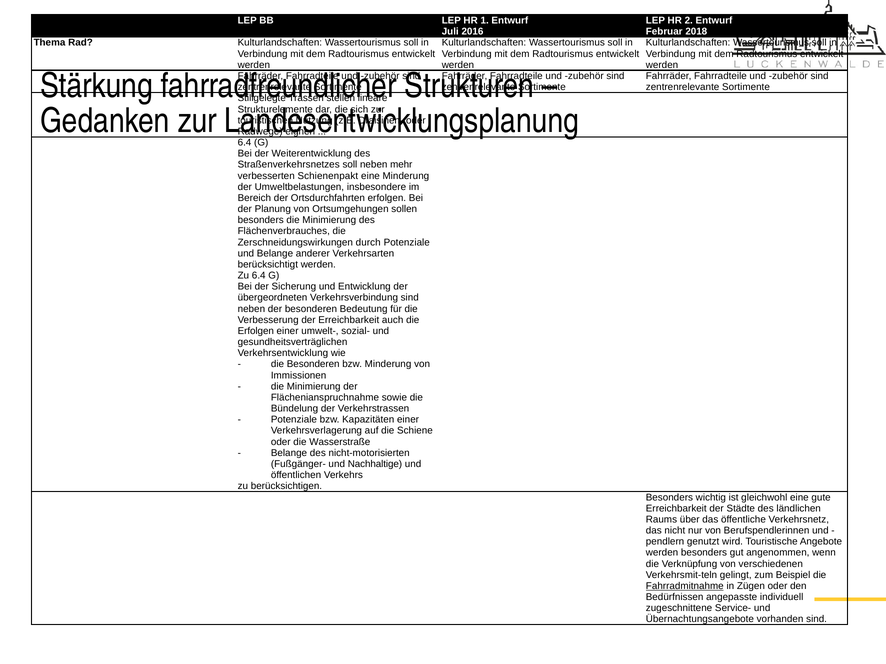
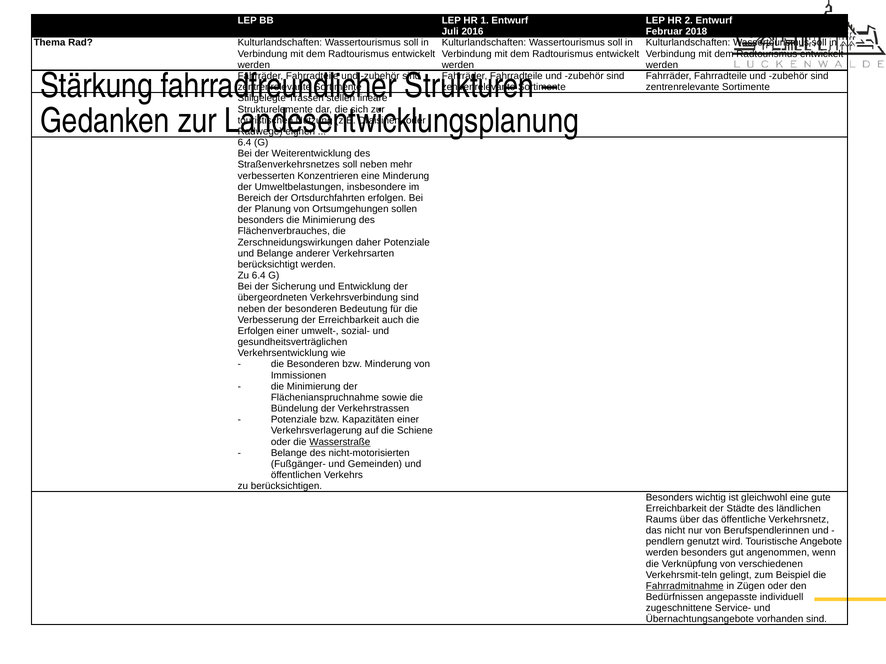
Schienenpakt: Schienenpakt -> Konzentrieren
durch: durch -> daher
Wasserstraße underline: none -> present
Nachhaltige: Nachhaltige -> Gemeinden
